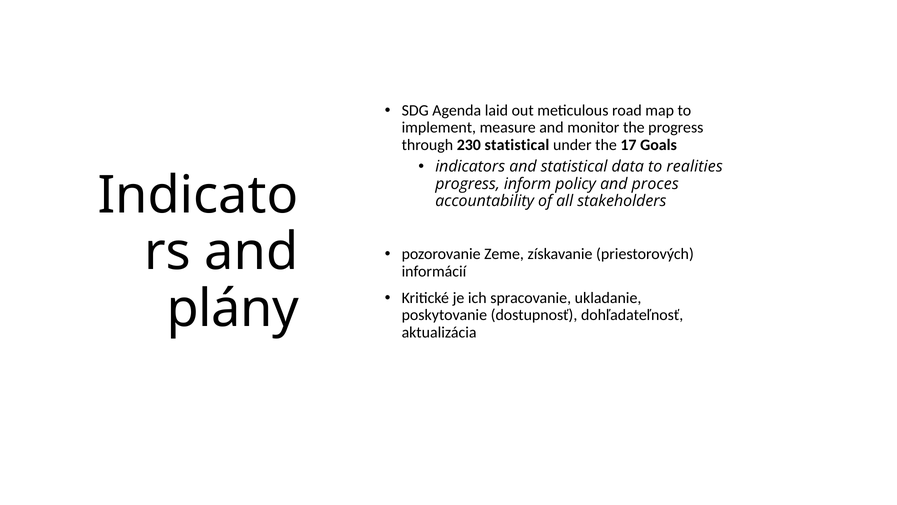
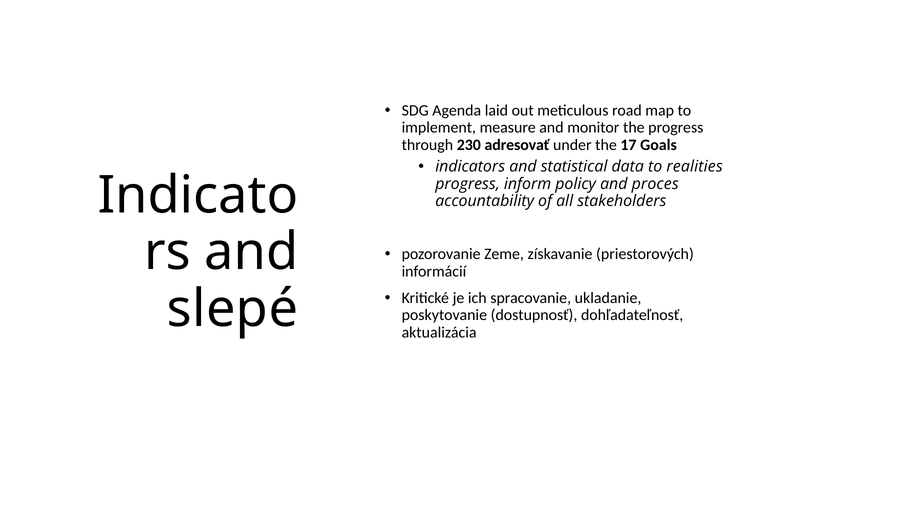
230 statistical: statistical -> adresovať
plány: plány -> slepé
